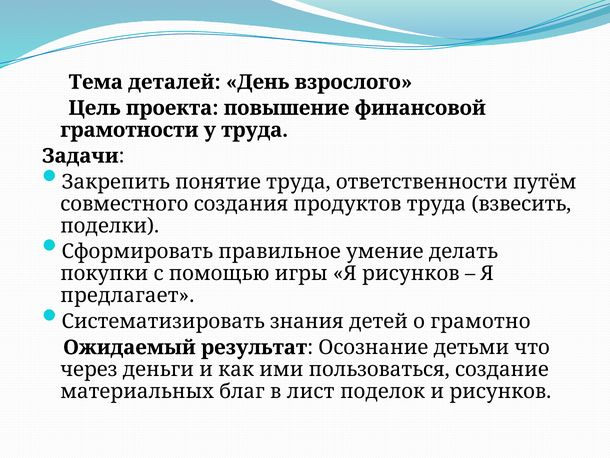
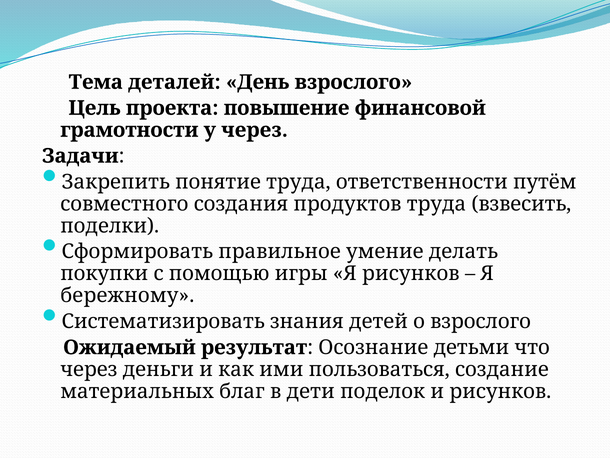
у труда: труда -> через
предлагает: предлагает -> бережному
о грамотно: грамотно -> взрослого
лист: лист -> дети
